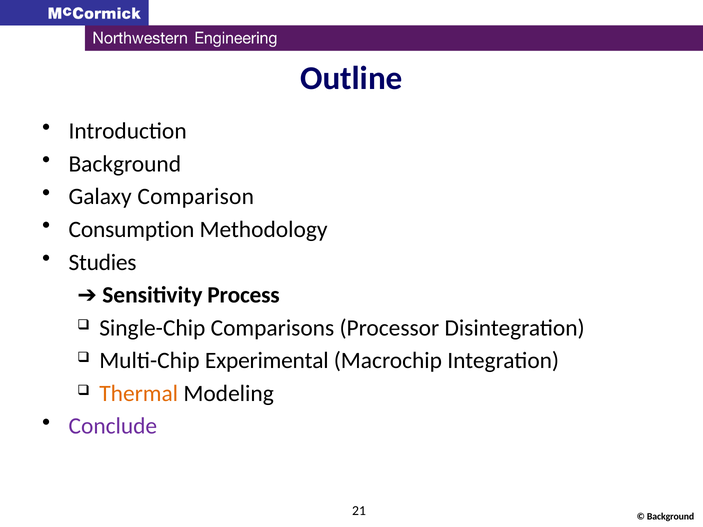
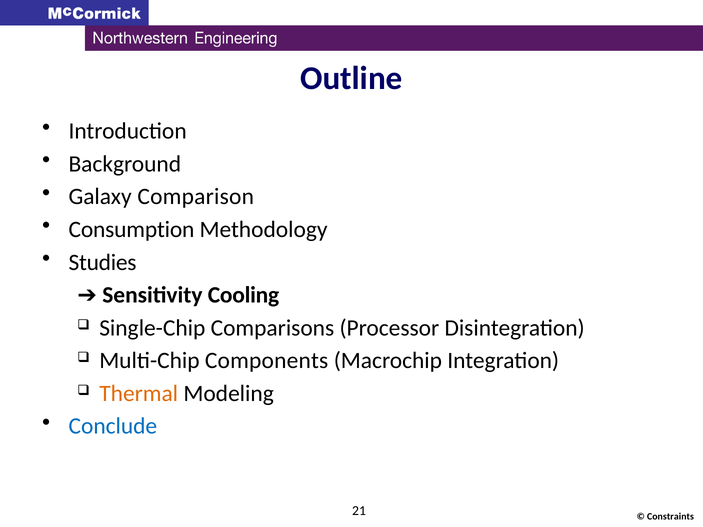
Process: Process -> Cooling
Experimental: Experimental -> Components
Conclude colour: purple -> blue
Background at (671, 517): Background -> Constraints
